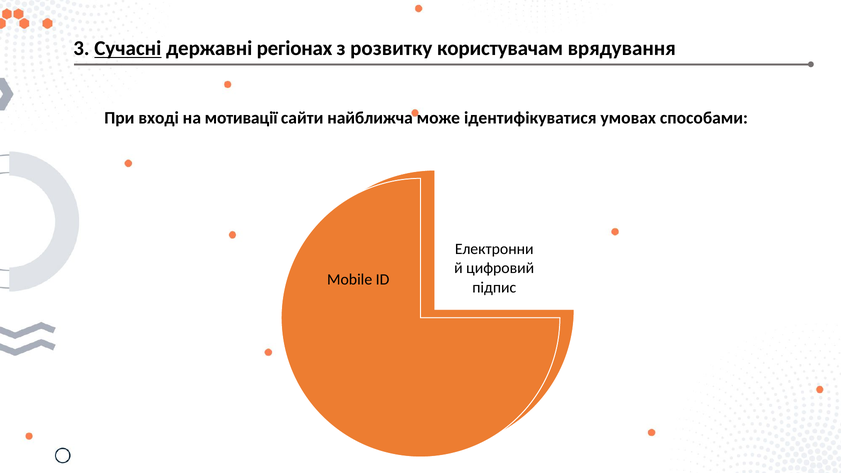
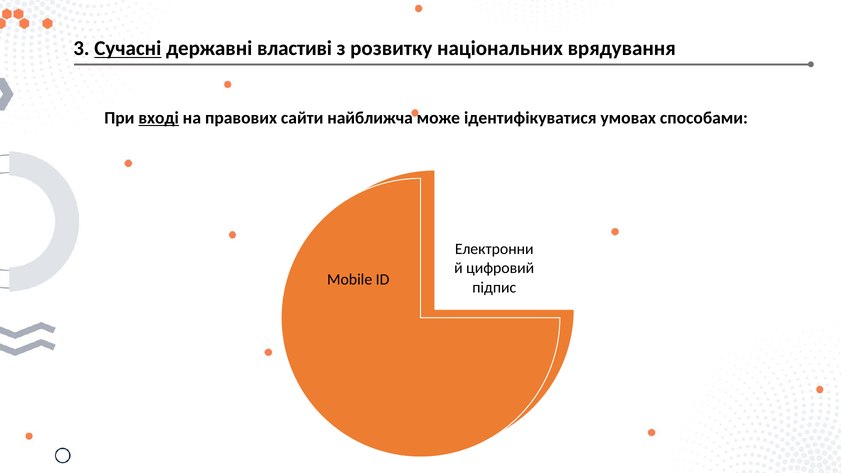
регіонах: регіонах -> властиві
користувачам: користувачам -> національних
вході underline: none -> present
мотивації: мотивації -> правових
